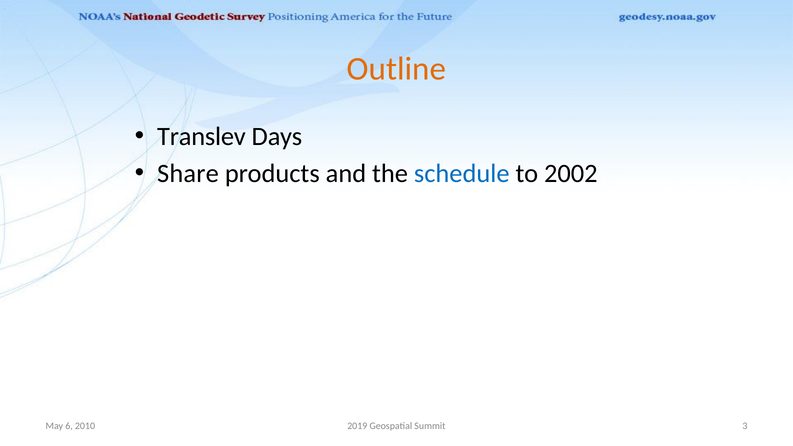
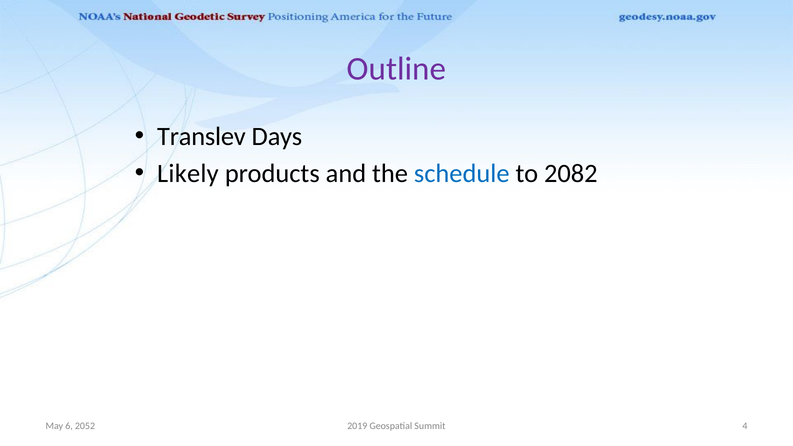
Outline colour: orange -> purple
Share: Share -> Likely
2002: 2002 -> 2082
2010: 2010 -> 2052
3: 3 -> 4
